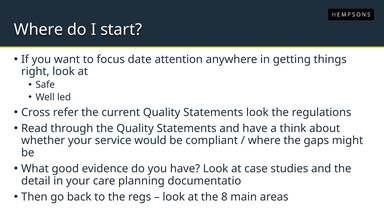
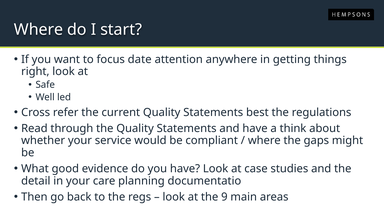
Statements look: look -> best
8: 8 -> 9
